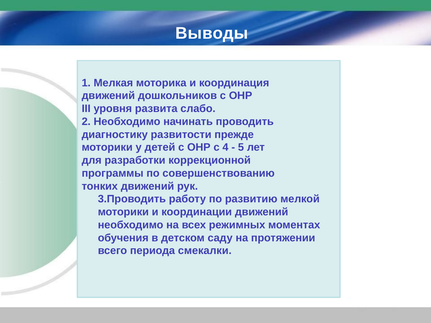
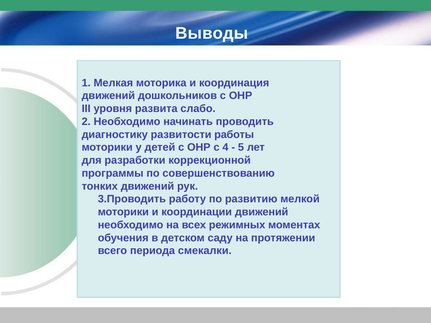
прежде: прежде -> работы
